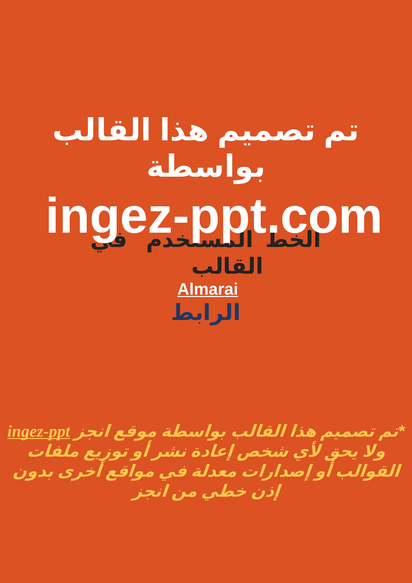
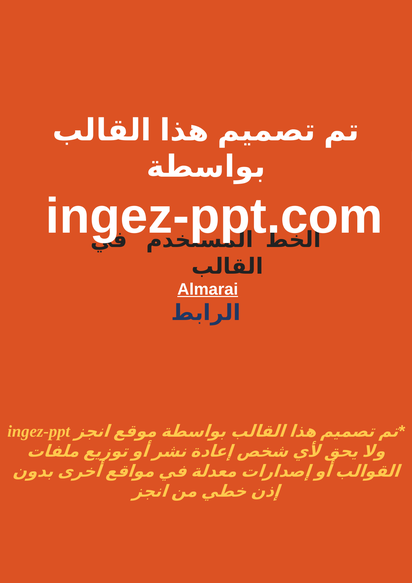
ingez-ppt underline: present -> none
